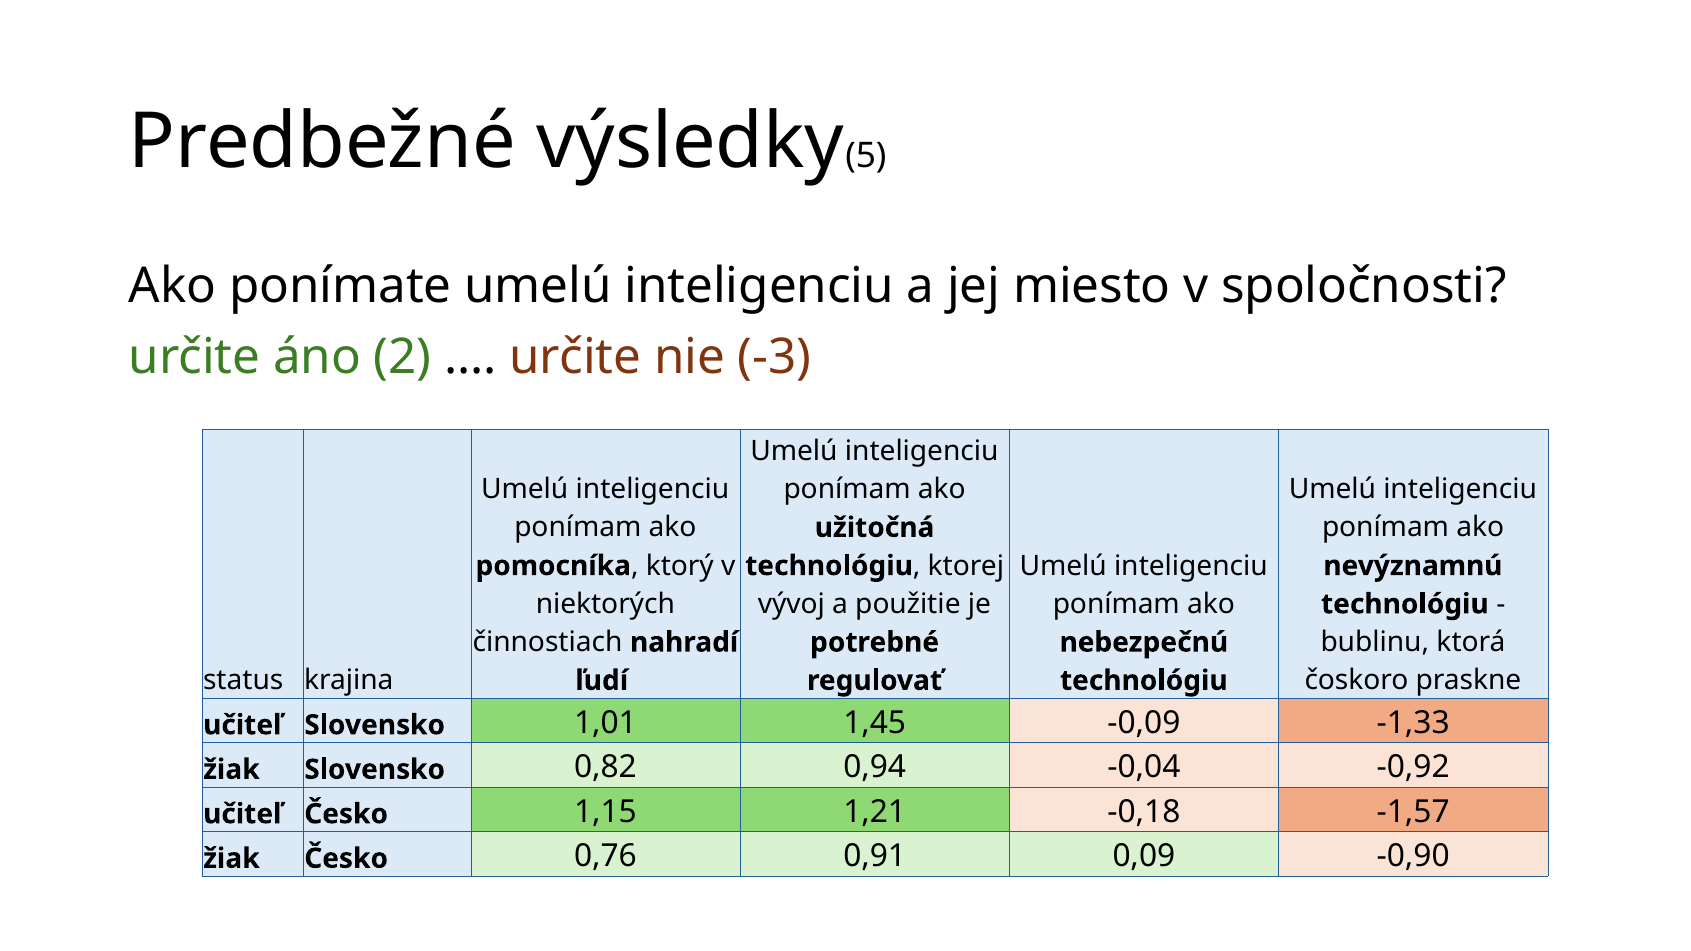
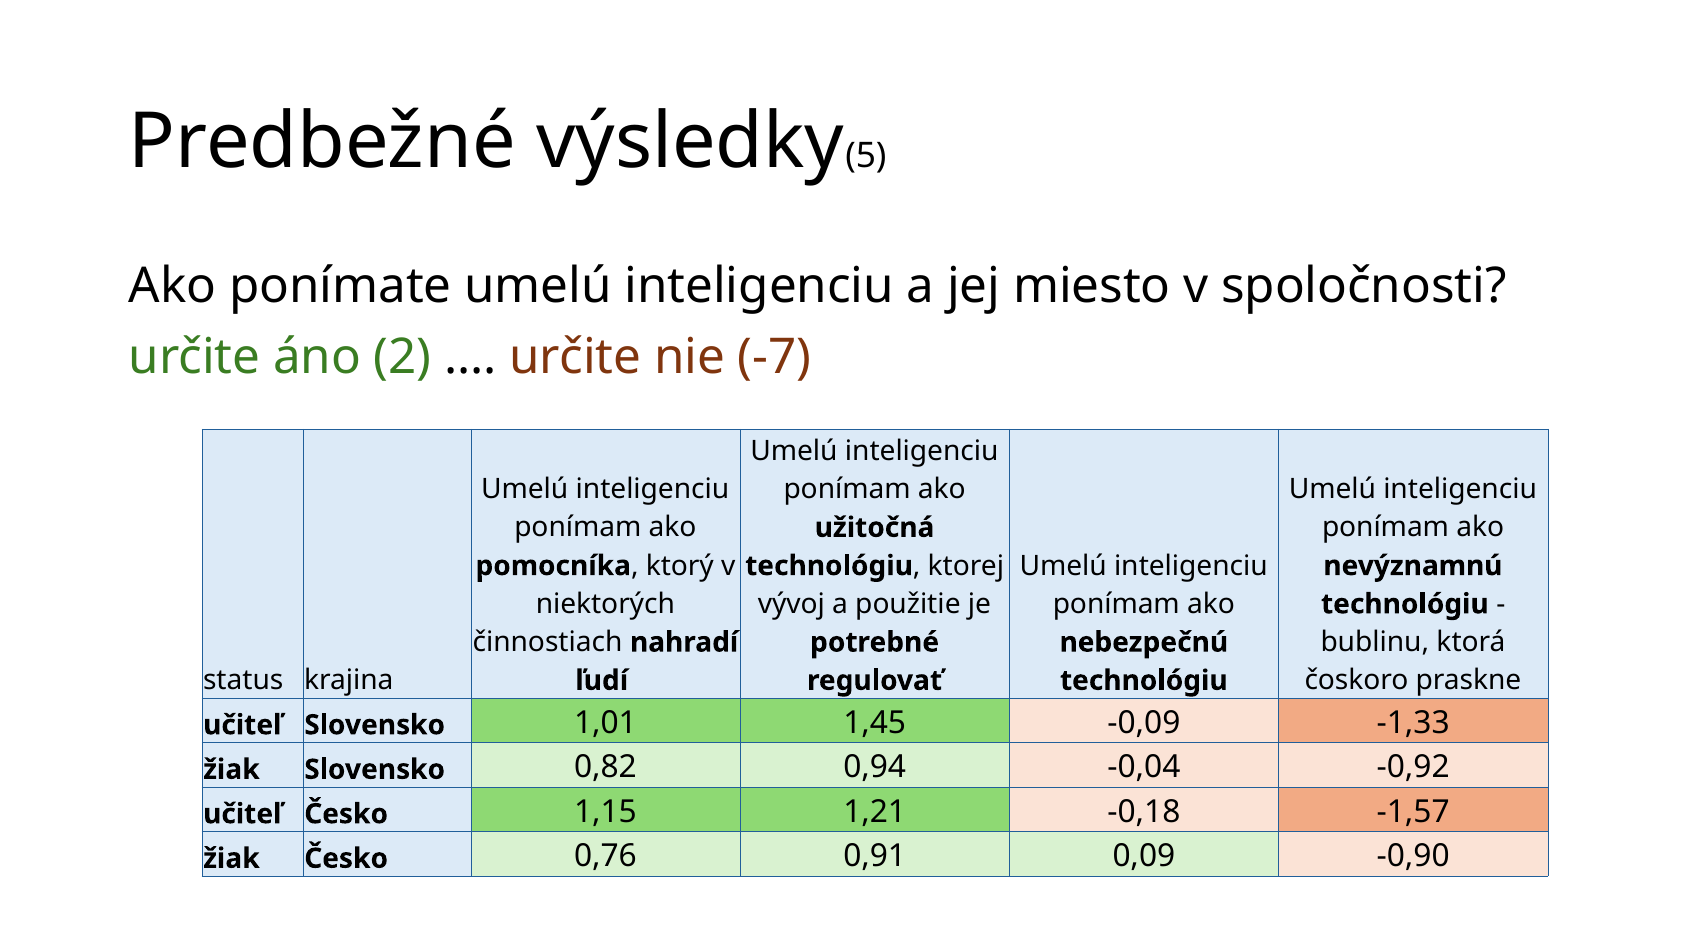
-3: -3 -> -7
